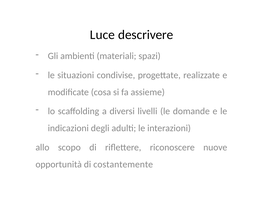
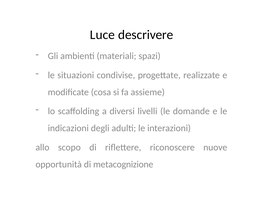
costantemente: costantemente -> metacognizione
